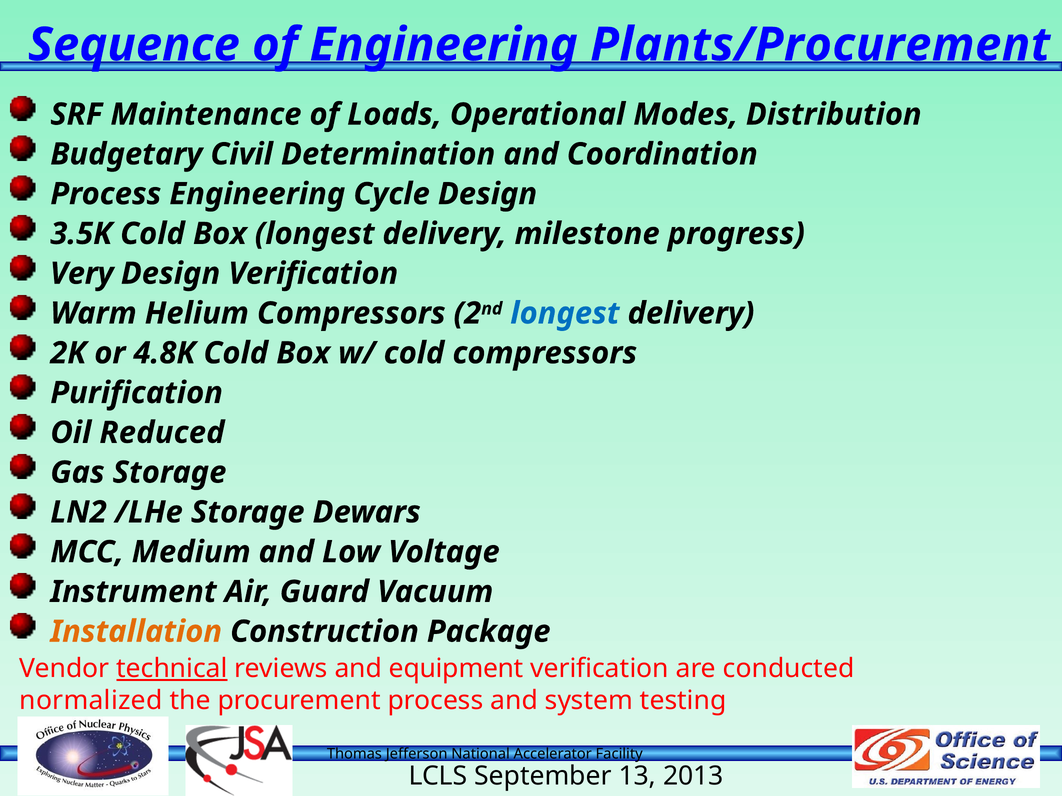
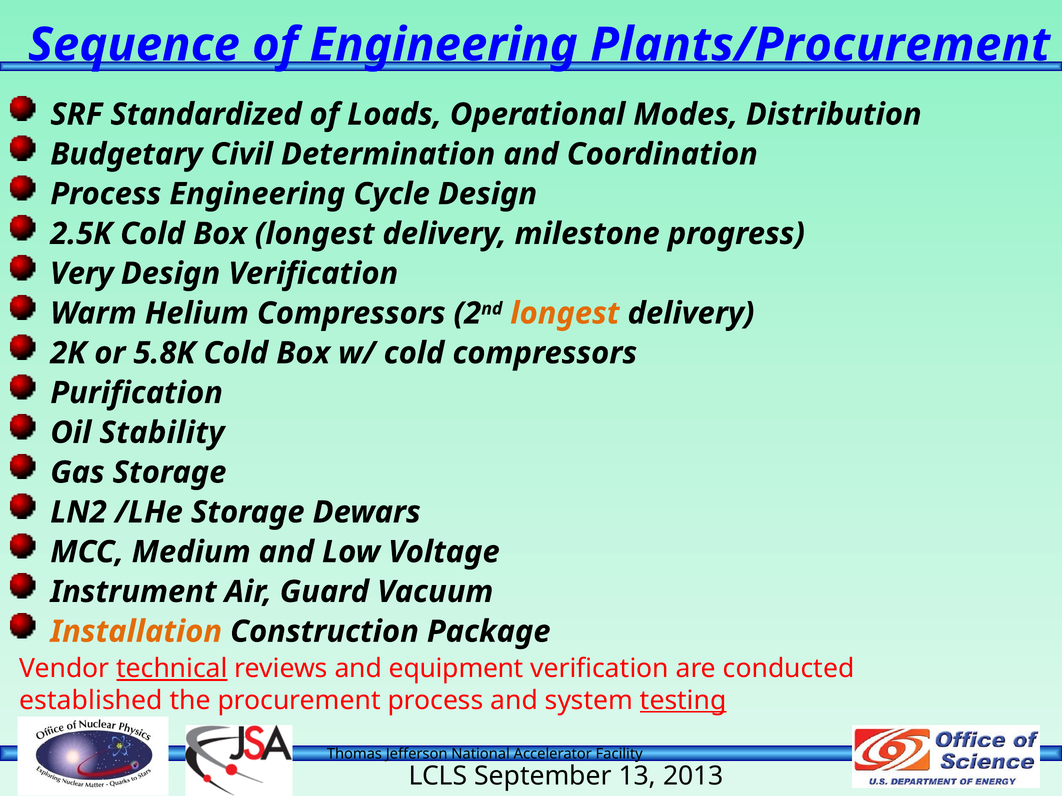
Maintenance: Maintenance -> Standardized
3.5K: 3.5K -> 2.5K
longest at (565, 314) colour: blue -> orange
4.8K: 4.8K -> 5.8K
Reduced: Reduced -> Stability
normalized: normalized -> established
testing underline: none -> present
